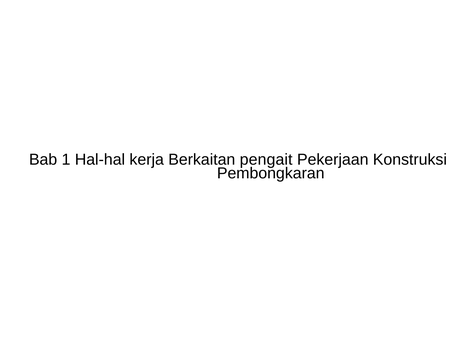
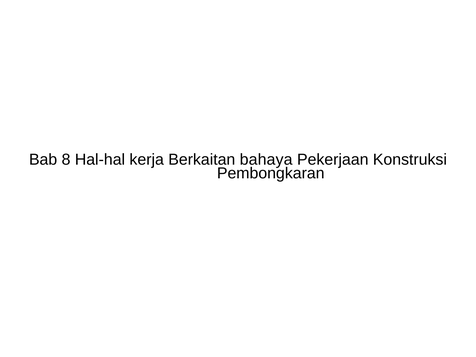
1: 1 -> 8
pengait: pengait -> bahaya
